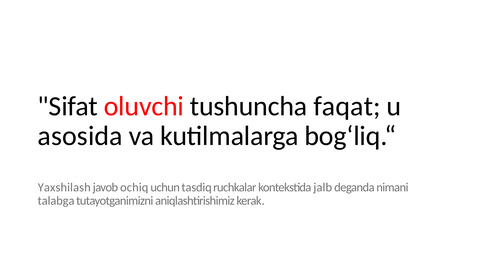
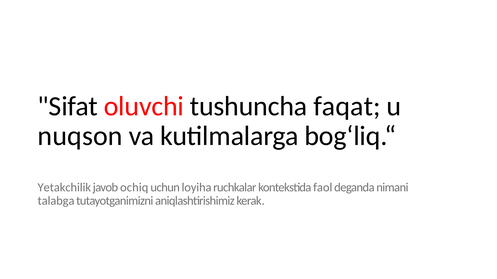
asosida: asosida -> nuqson
Yaxshilash: Yaxshilash -> Yetakchilik
tasdiq: tasdiq -> loyiha
jalb: jalb -> faol
